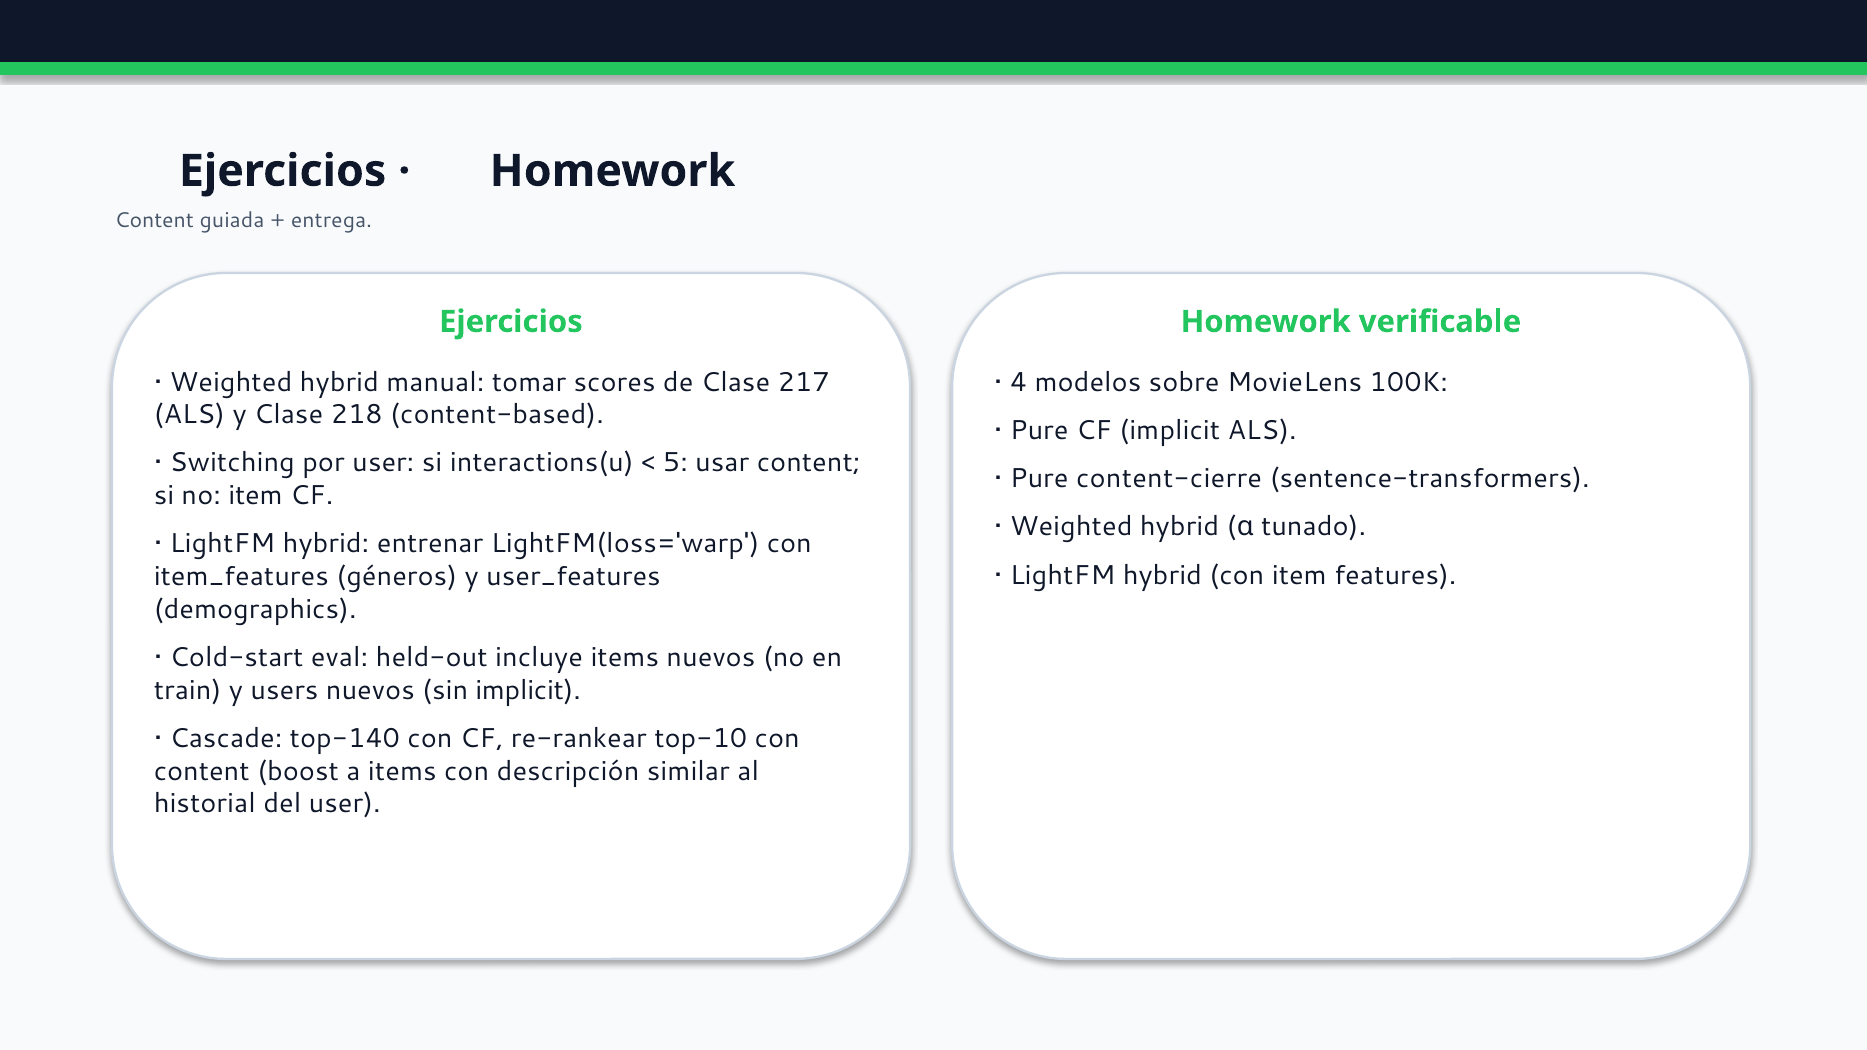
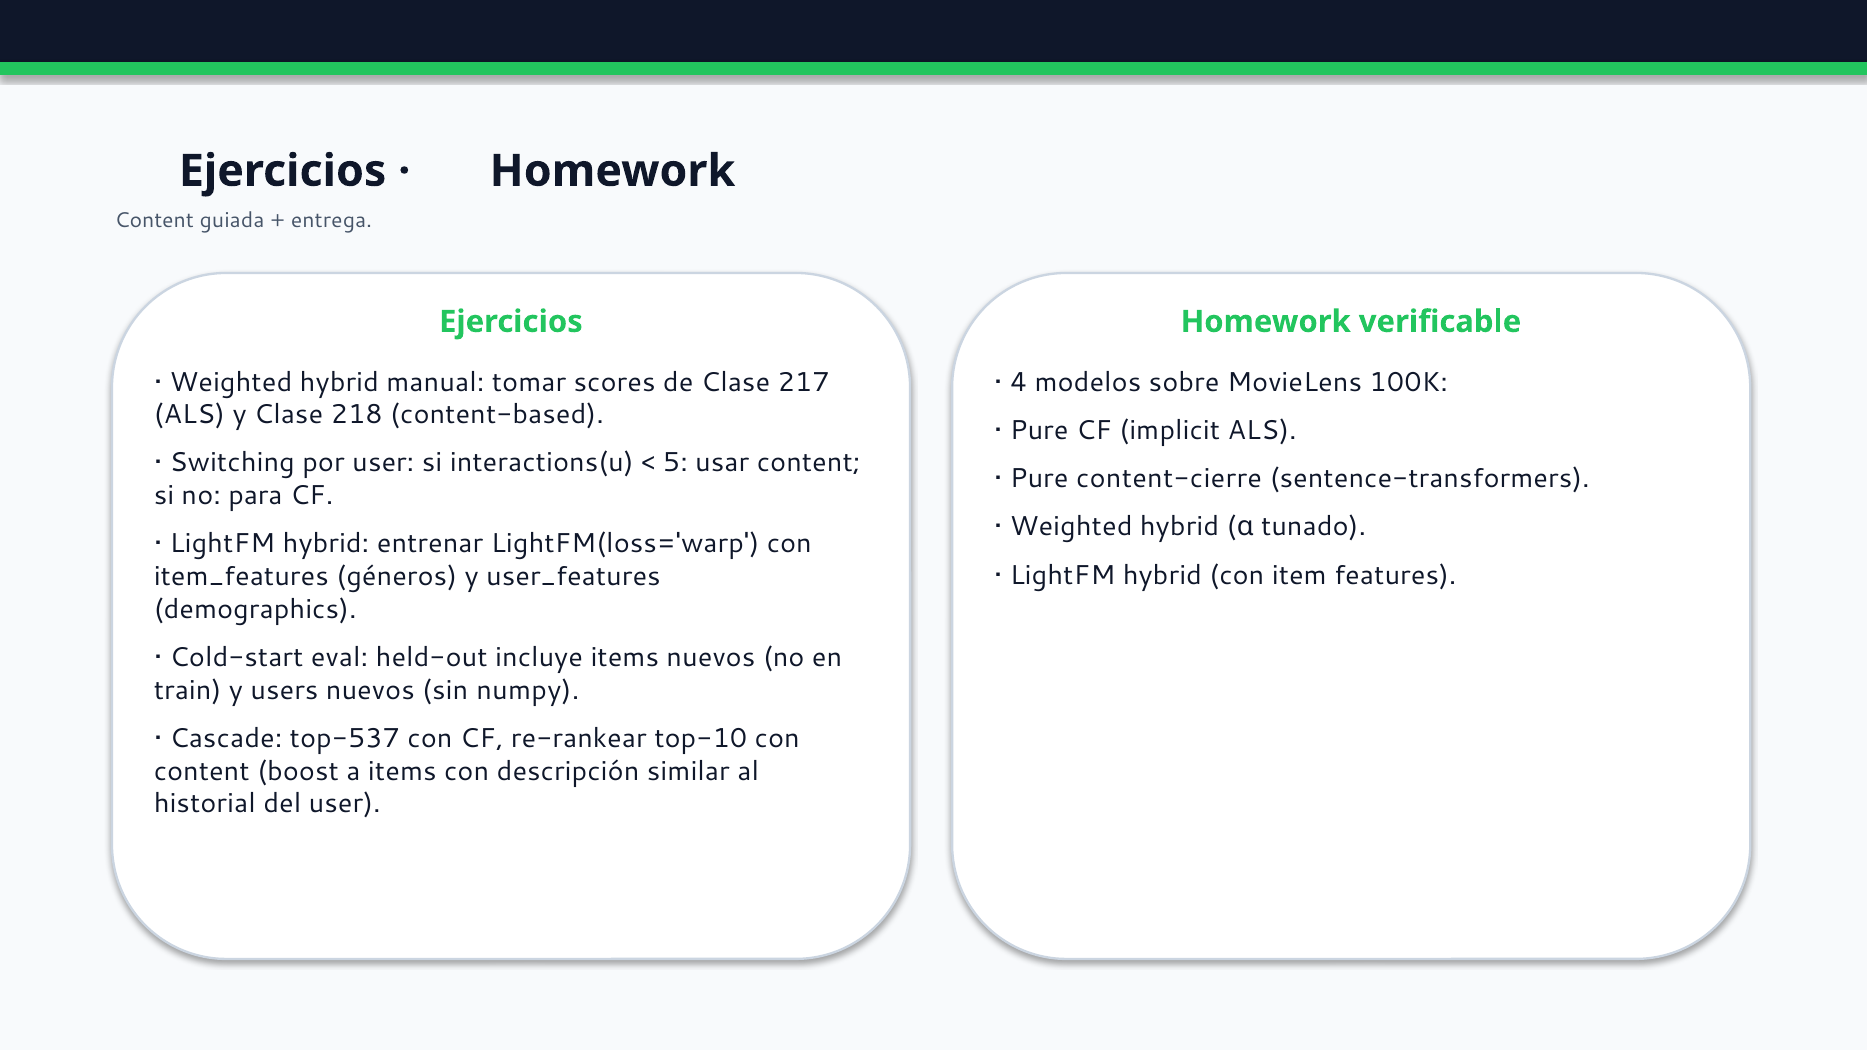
no item: item -> para
sin implicit: implicit -> numpy
top-140: top-140 -> top-537
